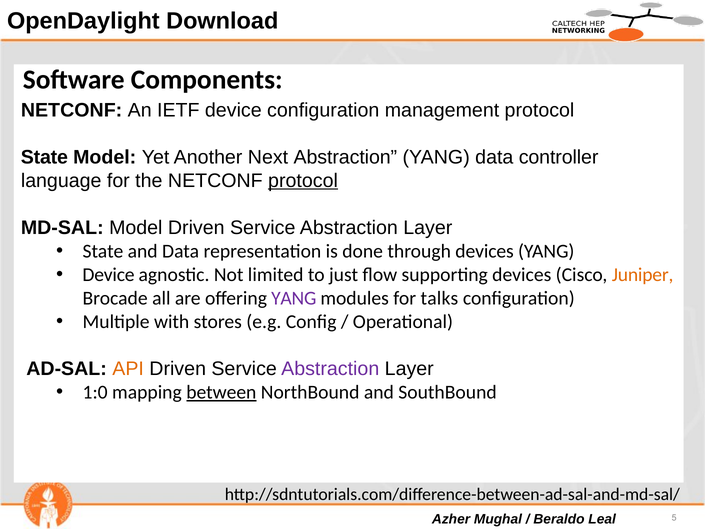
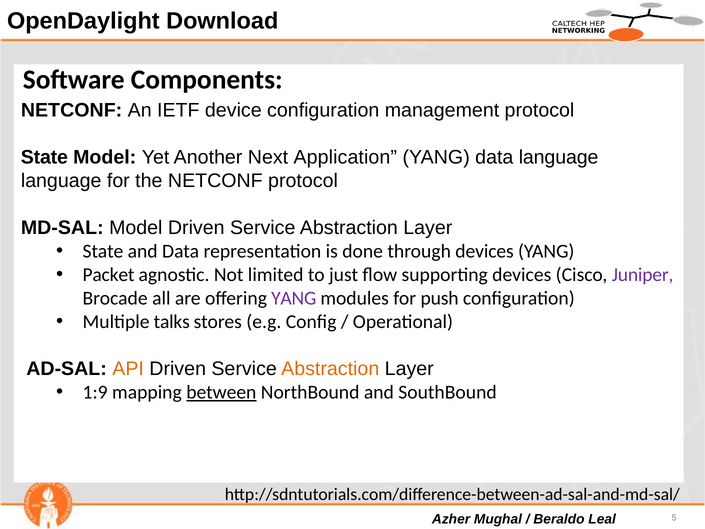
Next Abstraction: Abstraction -> Application
data controller: controller -> language
protocol at (303, 181) underline: present -> none
Device at (108, 275): Device -> Packet
Juniper colour: orange -> purple
talks: talks -> push
with: with -> talks
Abstraction at (330, 369) colour: purple -> orange
1:0: 1:0 -> 1:9
